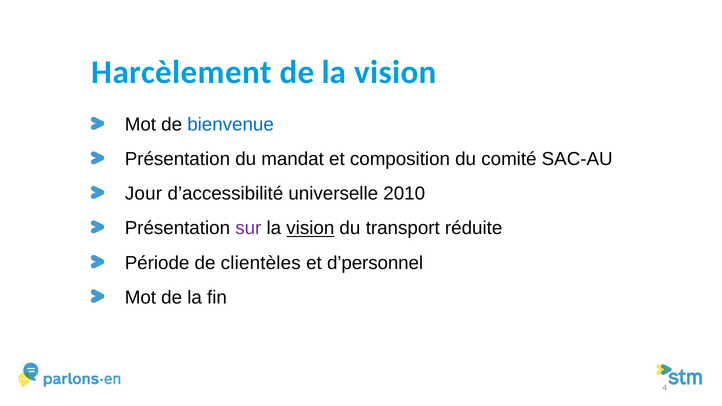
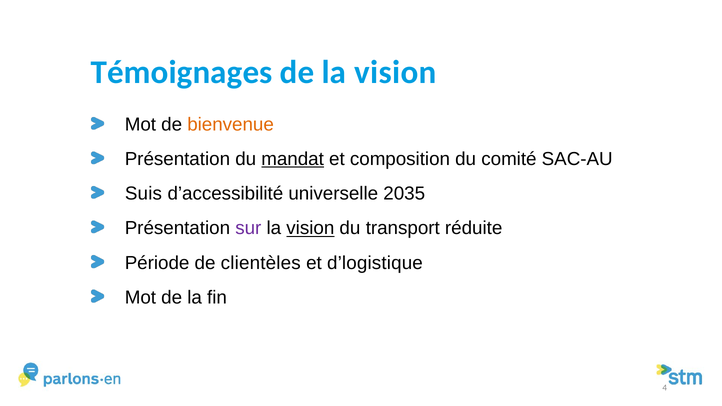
Harcèlement: Harcèlement -> Témoignages
bienvenue colour: blue -> orange
mandat underline: none -> present
Jour: Jour -> Suis
2010: 2010 -> 2035
d’personnel: d’personnel -> d’logistique
